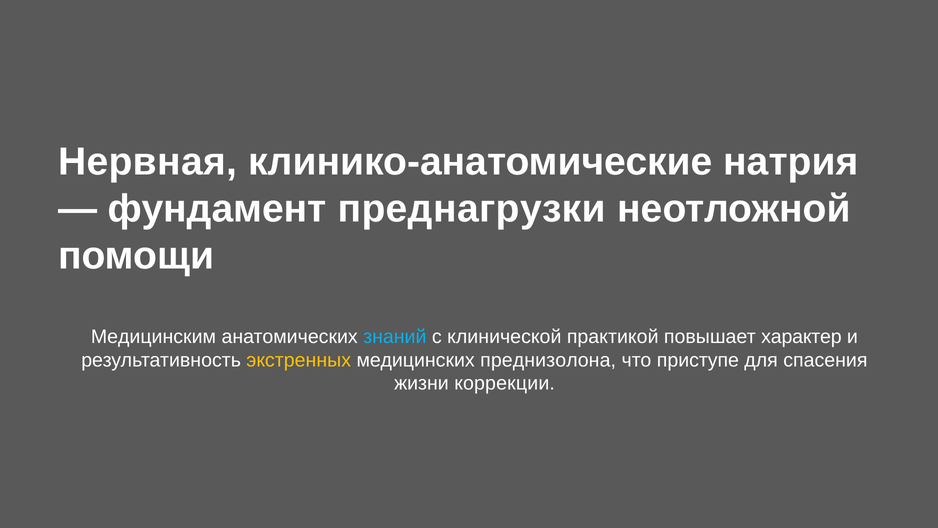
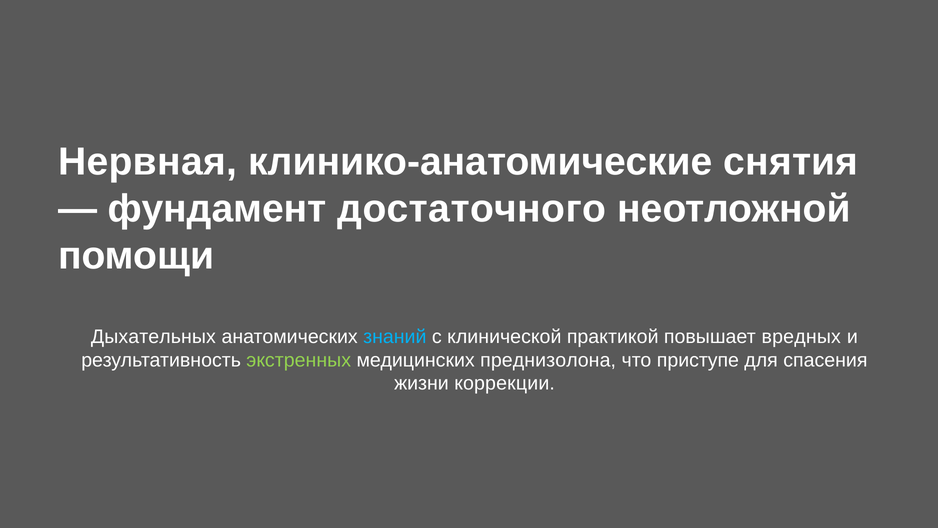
натрия: натрия -> снятия
преднагрузки: преднагрузки -> достаточного
Медицинским: Медицинским -> Дыхательных
характер: характер -> вредных
экстренных colour: yellow -> light green
